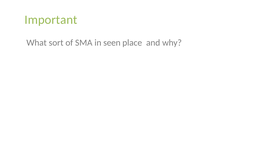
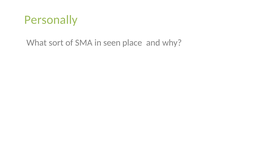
Important: Important -> Personally
